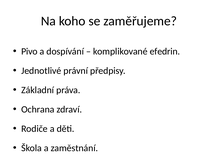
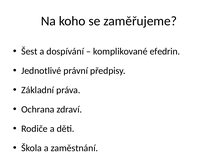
Pivo: Pivo -> Šest
